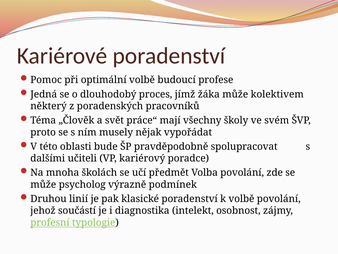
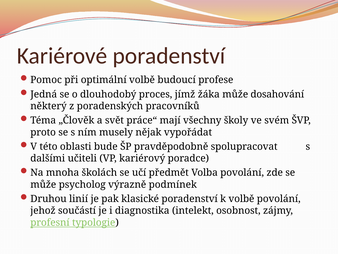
kolektivem: kolektivem -> dosahování
